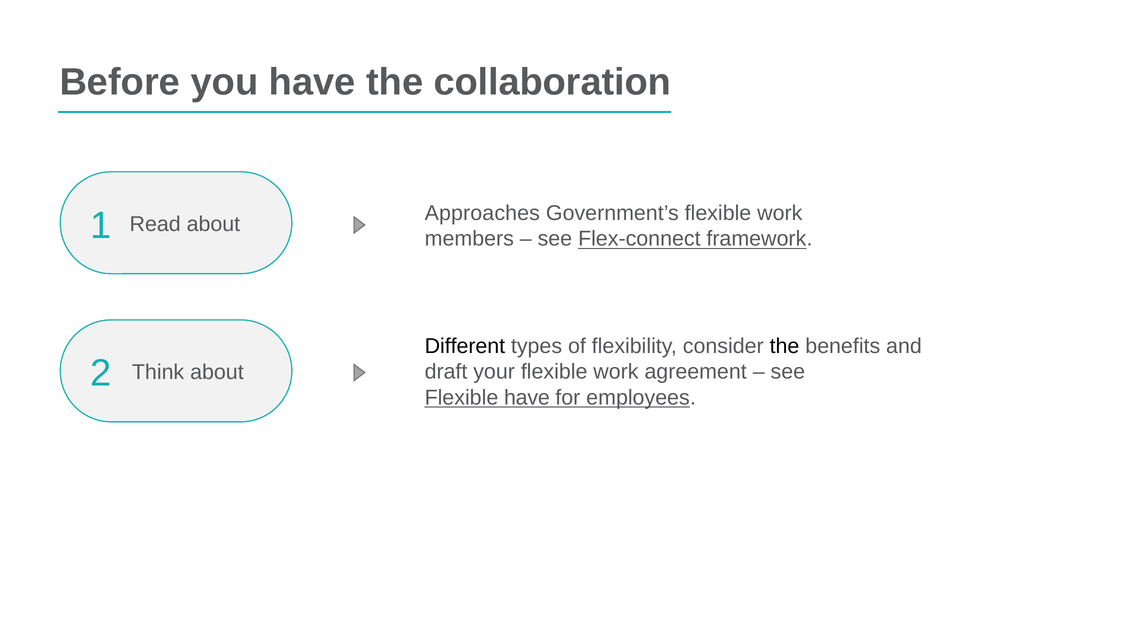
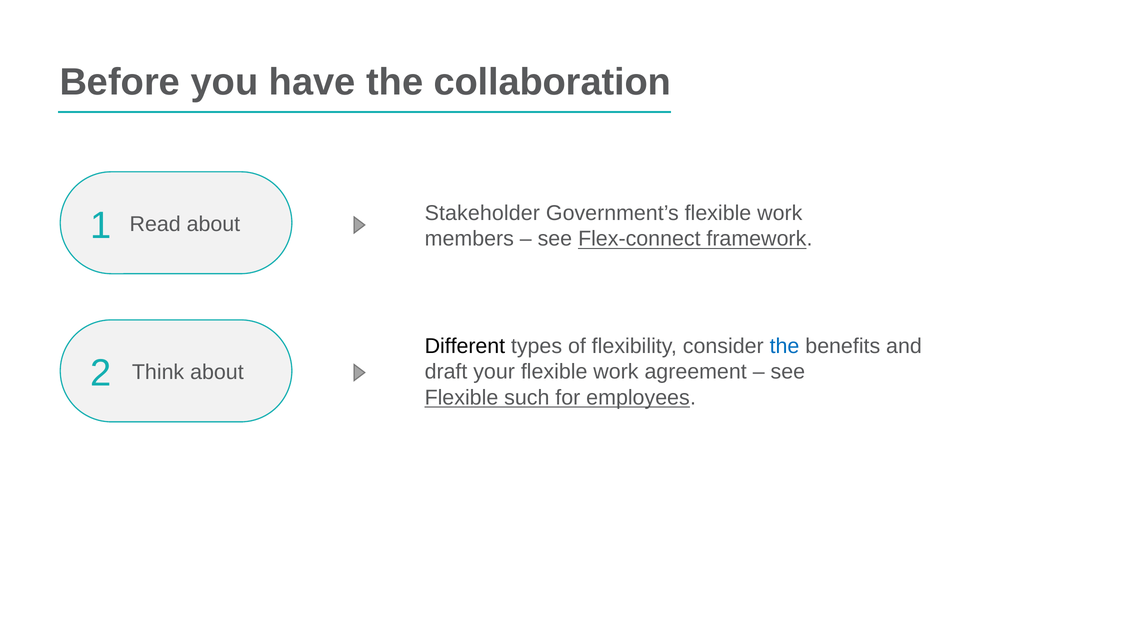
Approaches: Approaches -> Stakeholder
the at (785, 346) colour: black -> blue
Flexible have: have -> such
